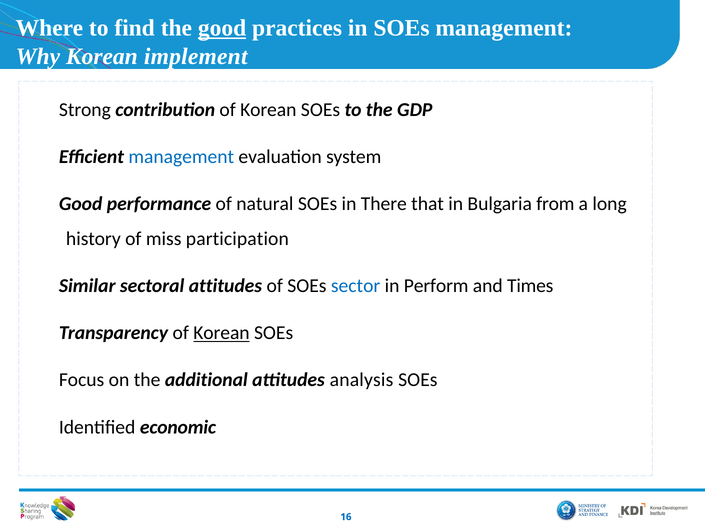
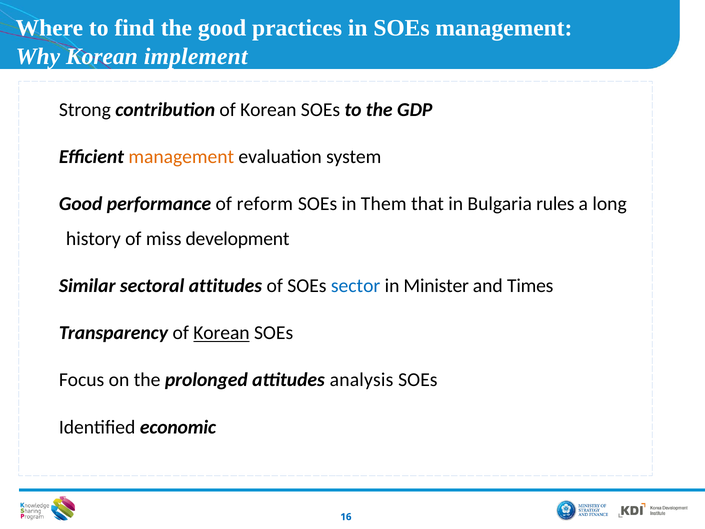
good underline: present -> none
management at (181, 157) colour: blue -> orange
natural: natural -> reform
There: There -> Them
from: from -> rules
participation: participation -> development
Perform: Perform -> Minister
additional: additional -> prolonged
